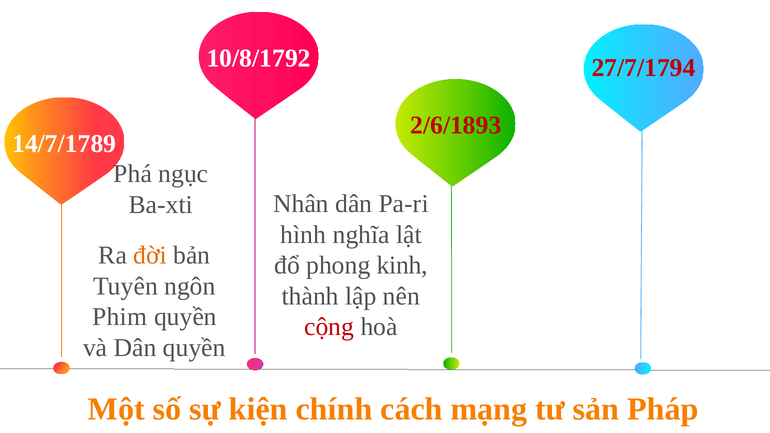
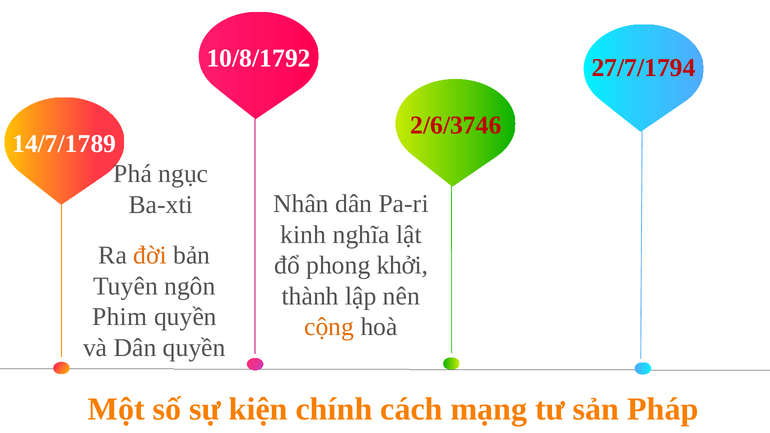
2/6/1893: 2/6/1893 -> 2/6/3746
hình: hình -> kinh
kinh: kinh -> khởi
cộng colour: red -> orange
